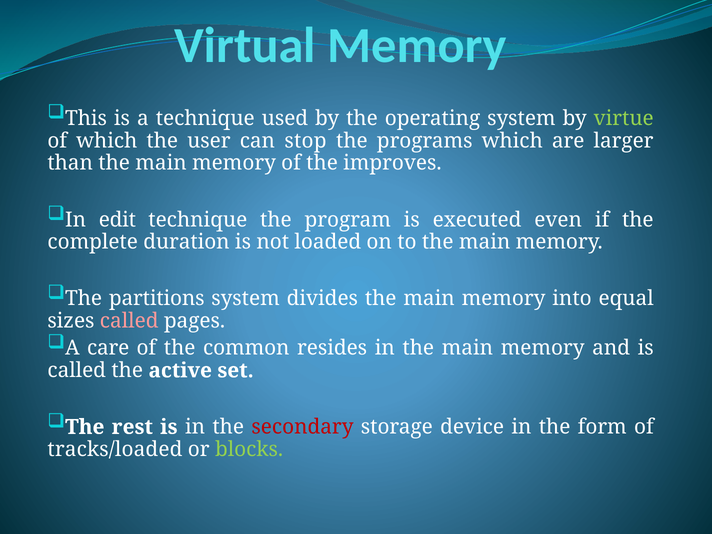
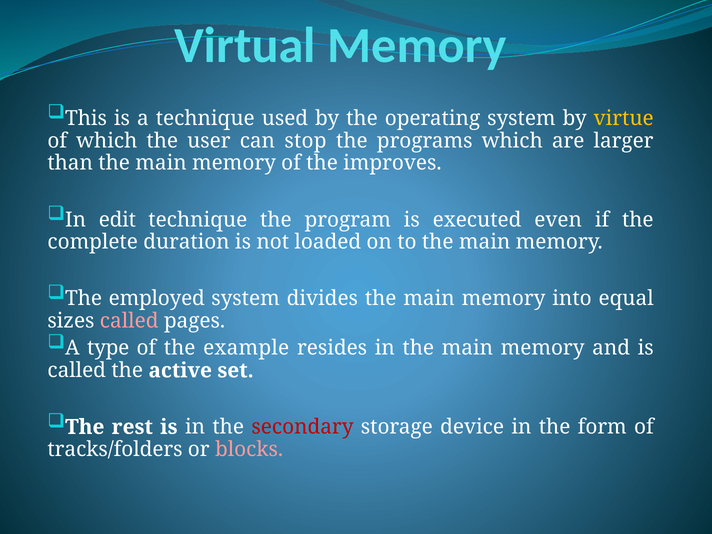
virtue colour: light green -> yellow
partitions: partitions -> employed
care: care -> type
common: common -> example
tracks/loaded: tracks/loaded -> tracks/folders
blocks colour: light green -> pink
